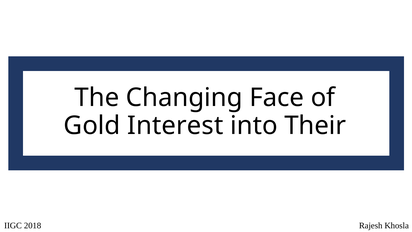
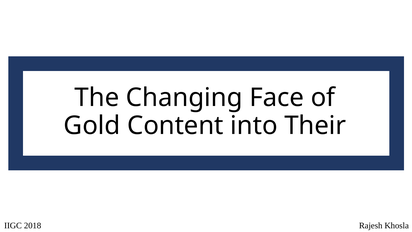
Interest: Interest -> Content
